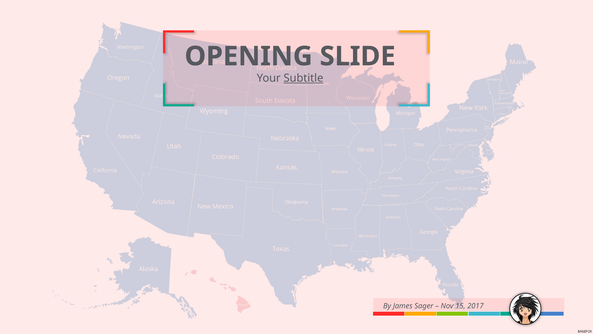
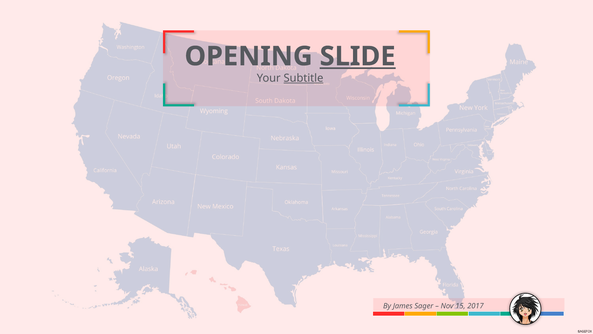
SLIDE underline: none -> present
